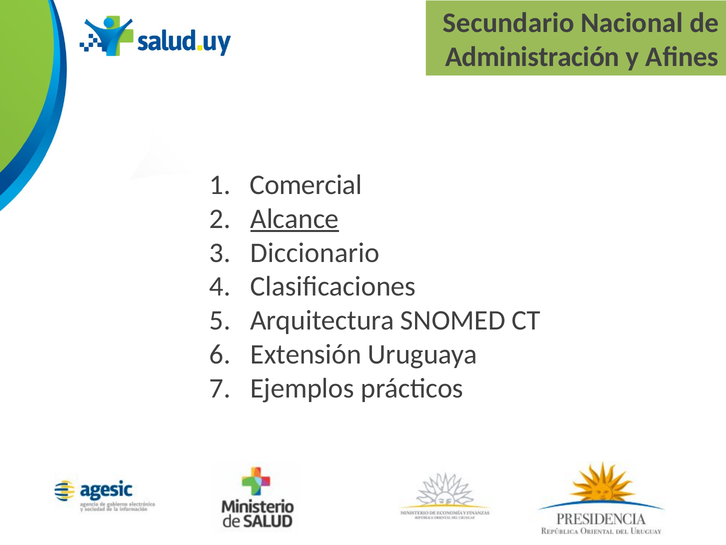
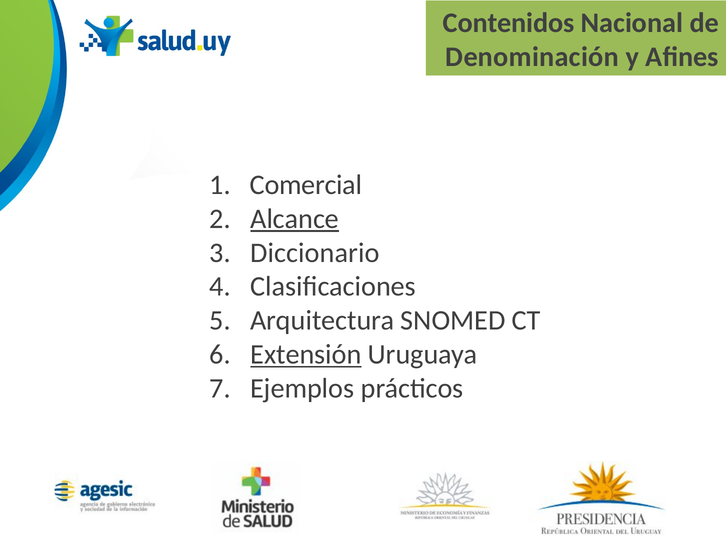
Secundario: Secundario -> Contenidos
Administración: Administración -> Denominación
Extensión underline: none -> present
